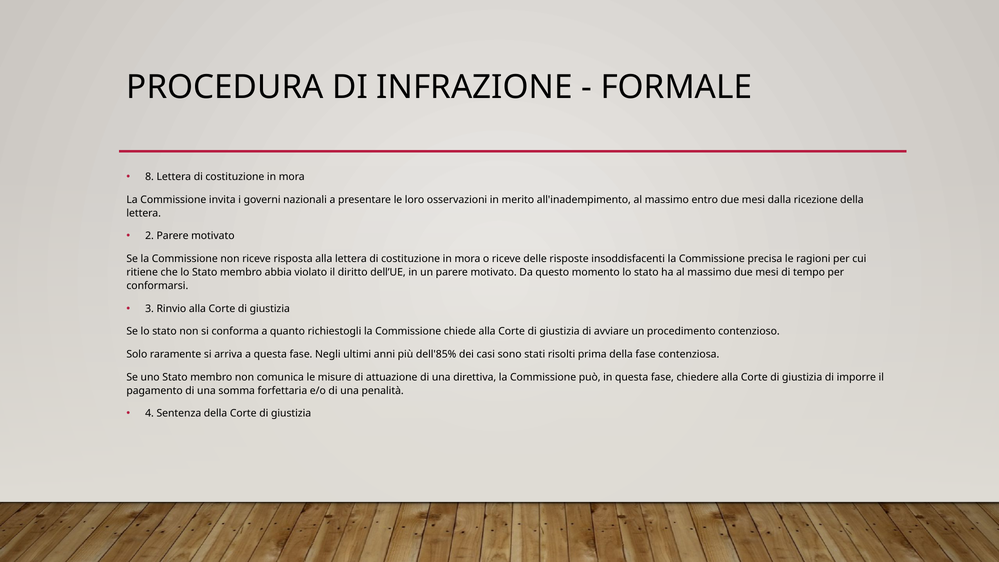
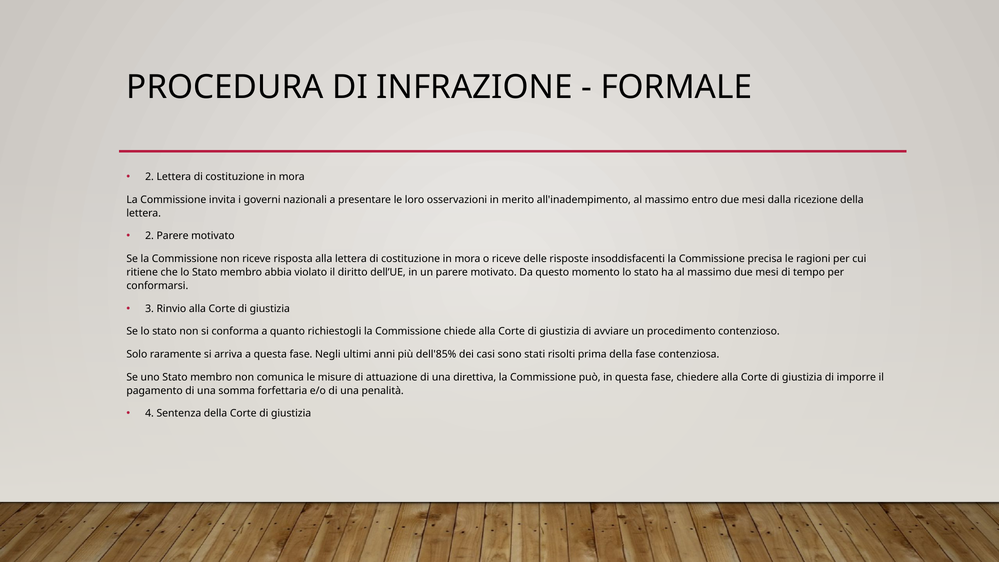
8 at (150, 177): 8 -> 2
